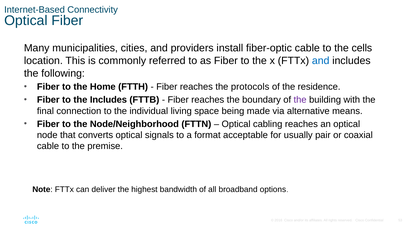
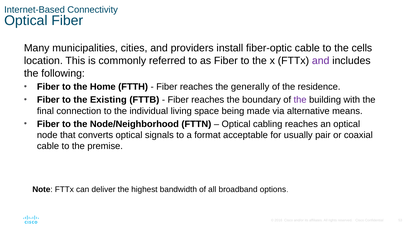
and at (321, 61) colour: blue -> purple
protocols: protocols -> generally
the Includes: Includes -> Existing
